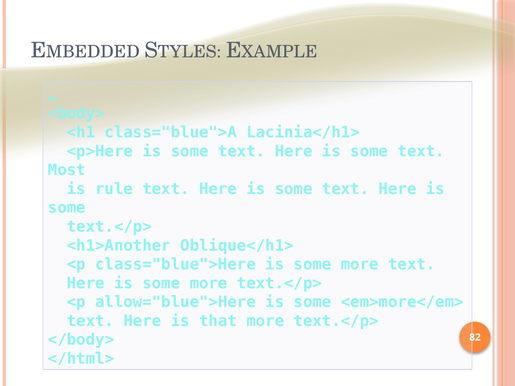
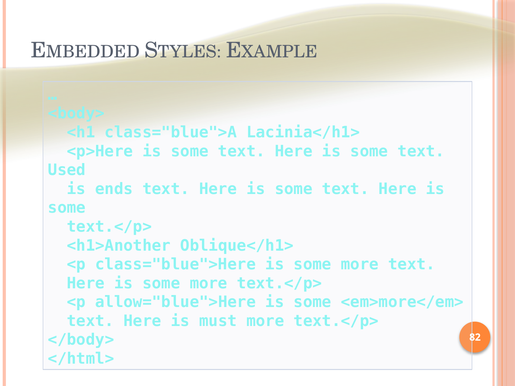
Most: Most -> Used
rule: rule -> ends
that: that -> must
